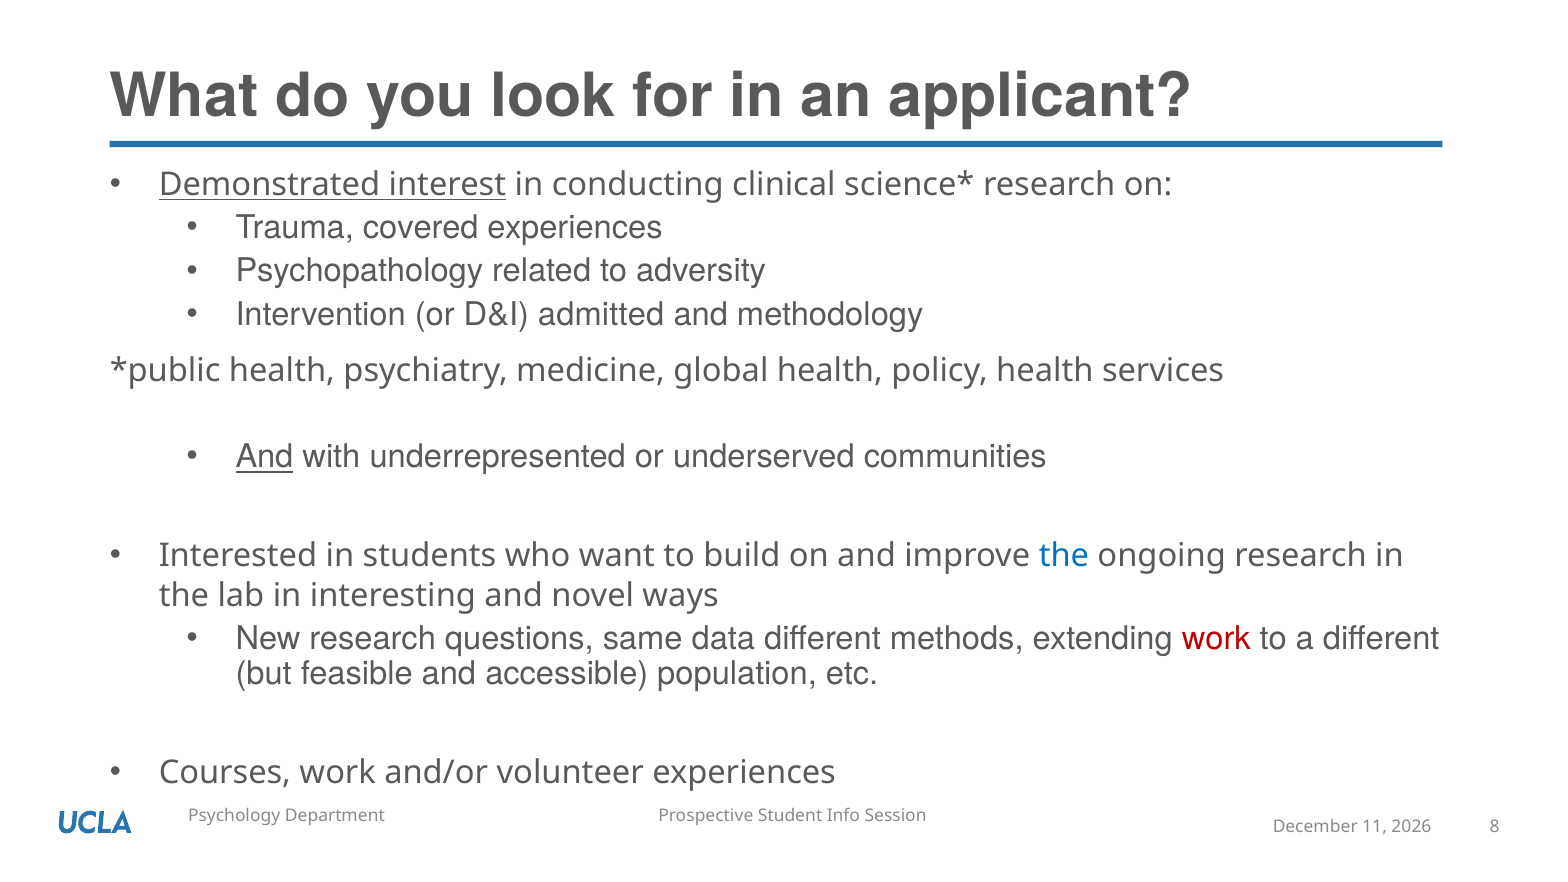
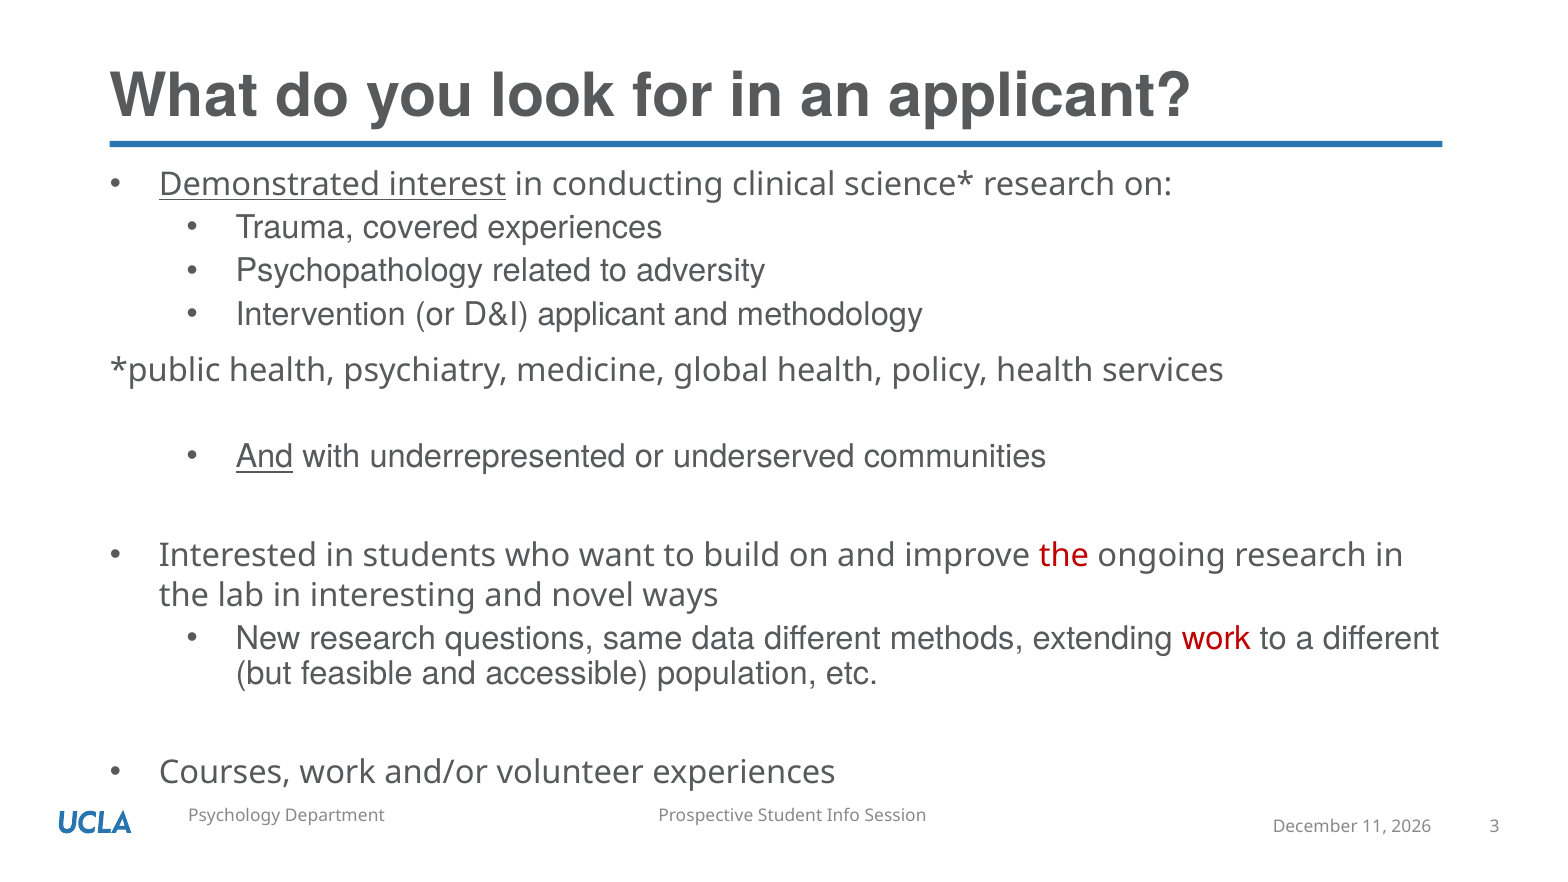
D&I admitted: admitted -> applicant
the at (1064, 556) colour: blue -> red
8: 8 -> 3
